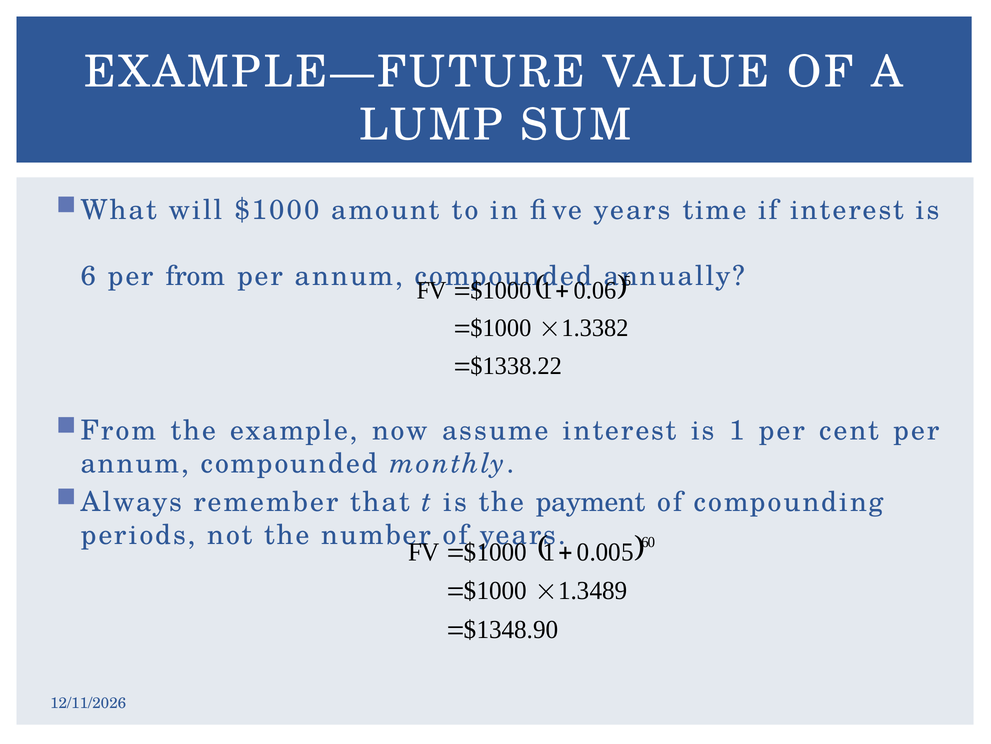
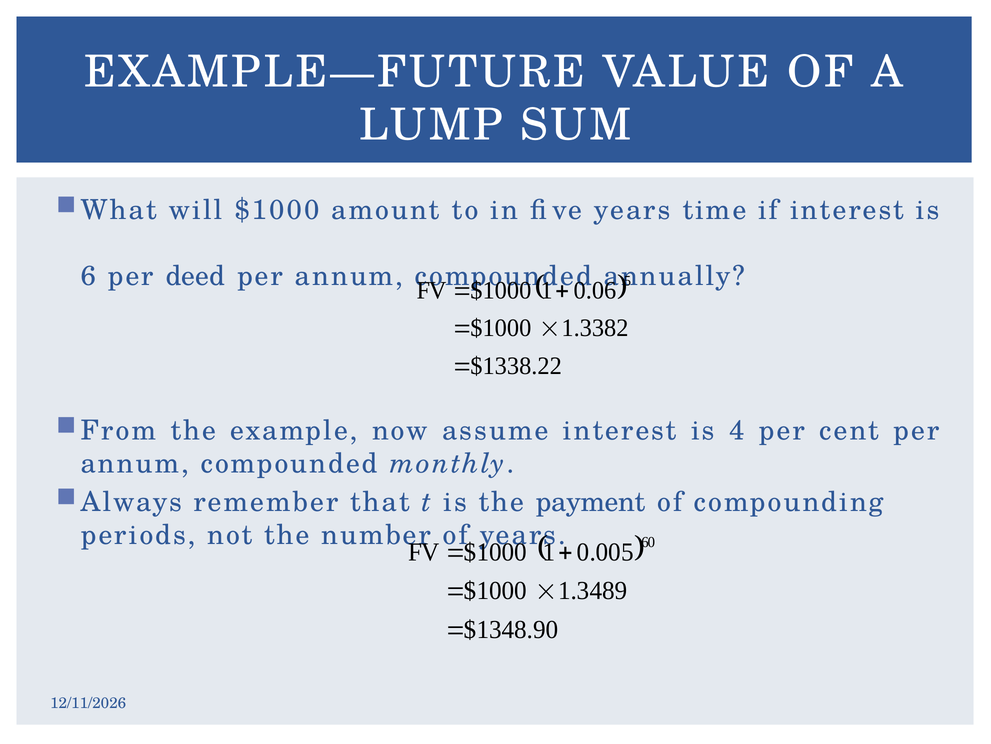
per from: from -> deed
is 1: 1 -> 4
